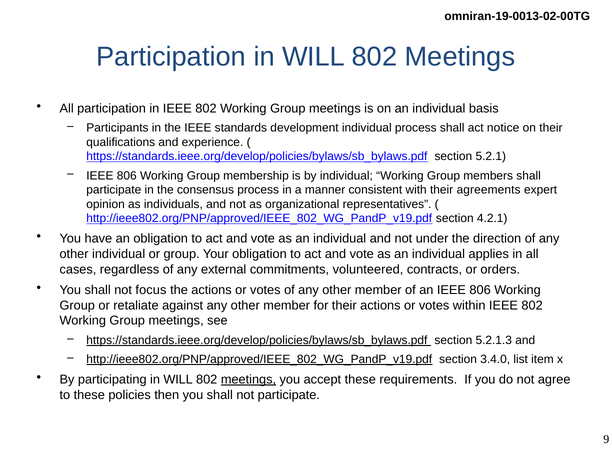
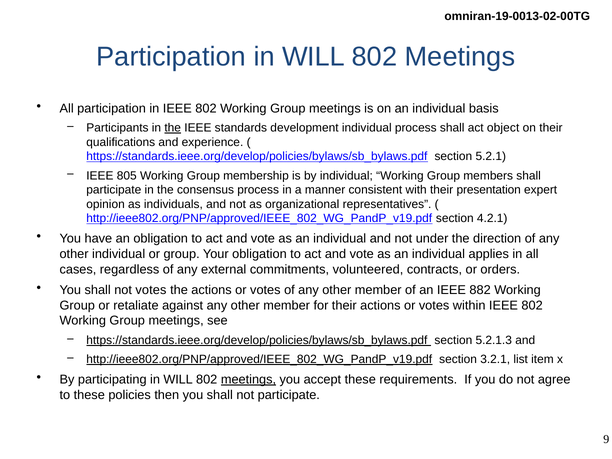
the at (173, 128) underline: none -> present
notice: notice -> object
806 at (127, 176): 806 -> 805
agreements: agreements -> presentation
not focus: focus -> votes
an IEEE 806: 806 -> 882
3.4.0: 3.4.0 -> 3.2.1
